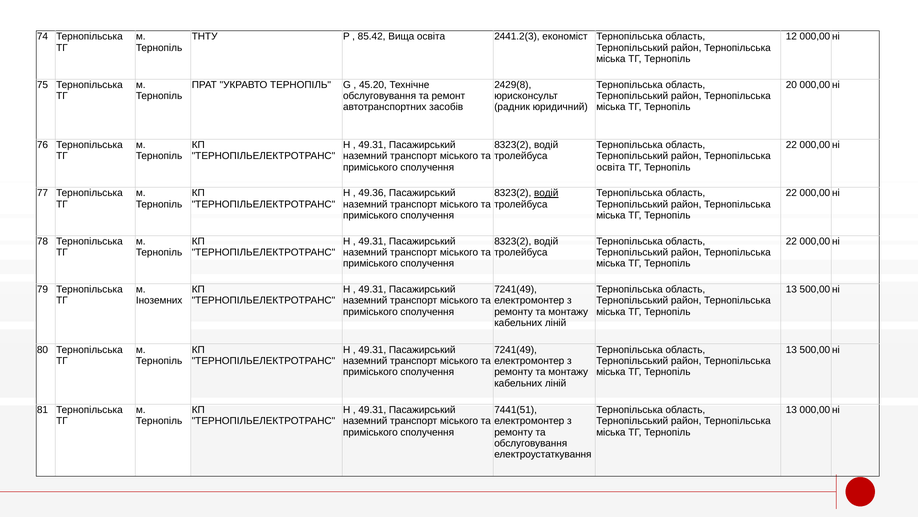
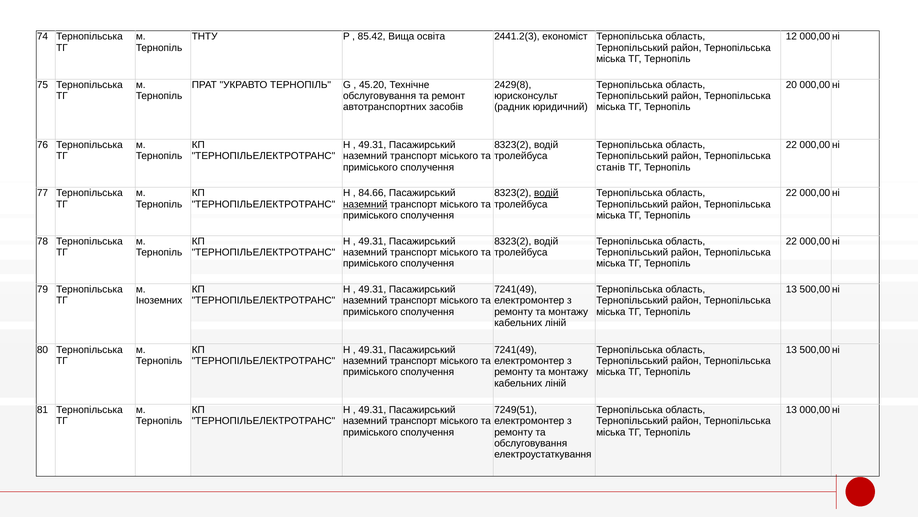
освіта at (611, 167): освіта -> станів
49.36: 49.36 -> 84.66
наземний at (365, 204) underline: none -> present
7441(51: 7441(51 -> 7249(51
